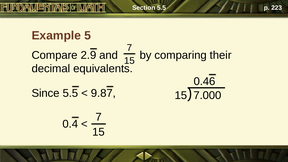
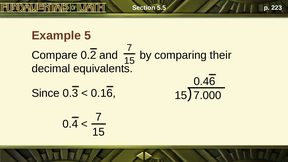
2.9: 2.9 -> 0.2
Since 5.5: 5.5 -> 0.3
9.87: 9.87 -> 0.16
